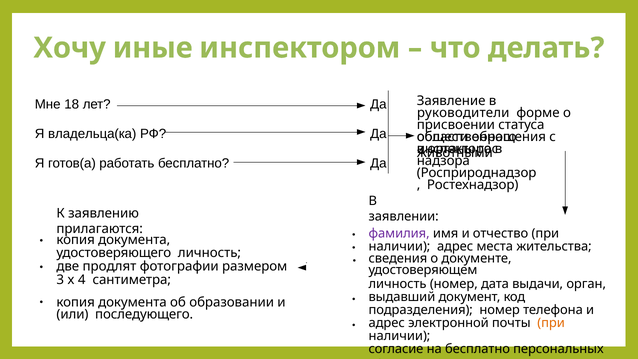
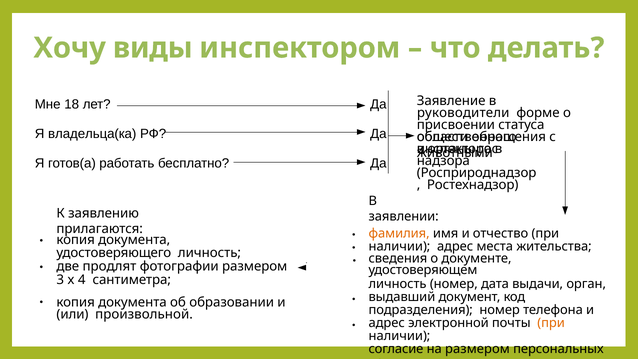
иные: иные -> виды
фамилия colour: purple -> orange
последующего: последующего -> произвольной
на бесплатно: бесплатно -> размером
